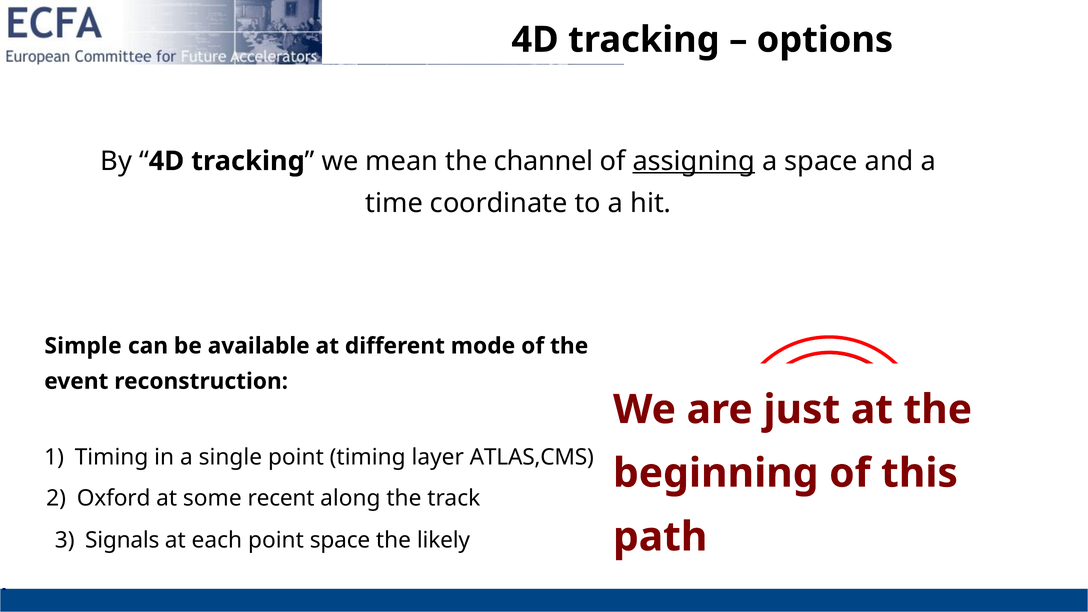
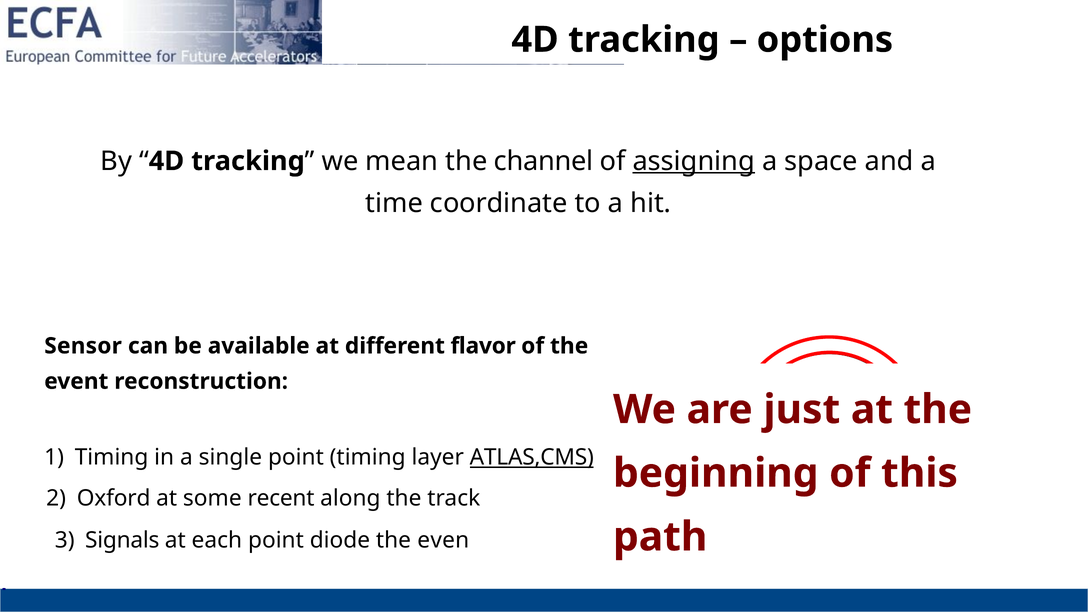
Simple: Simple -> Sensor
mode: mode -> flavor
ATLAS,CMS underline: none -> present
point space: space -> diode
likely: likely -> even
